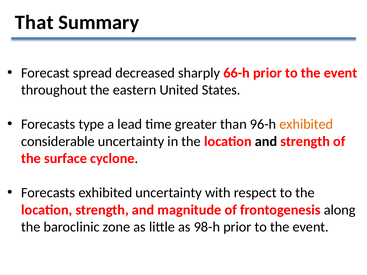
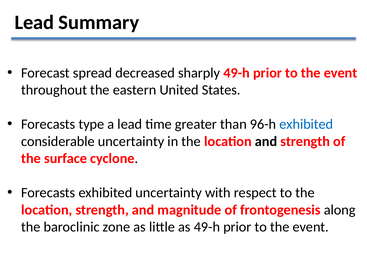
That at (34, 23): That -> Lead
sharply 66-h: 66-h -> 49-h
exhibited at (306, 124) colour: orange -> blue
as 98-h: 98-h -> 49-h
